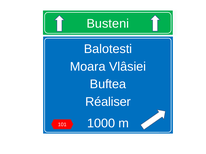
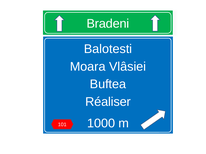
Busteni: Busteni -> Bradeni
